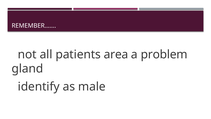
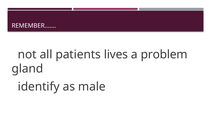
area: area -> lives
